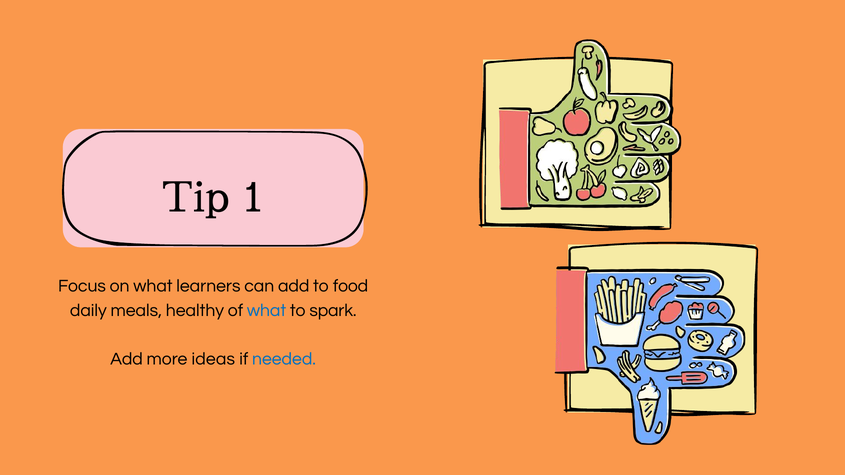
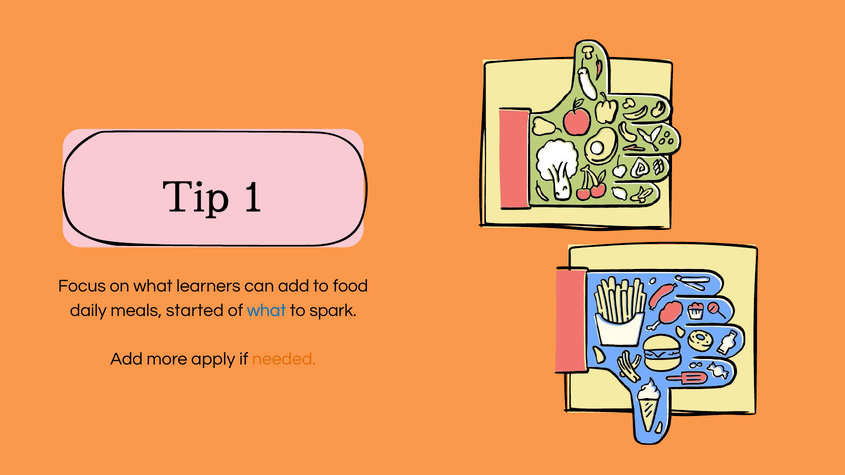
healthy: healthy -> started
ideas: ideas -> apply
needed colour: blue -> orange
